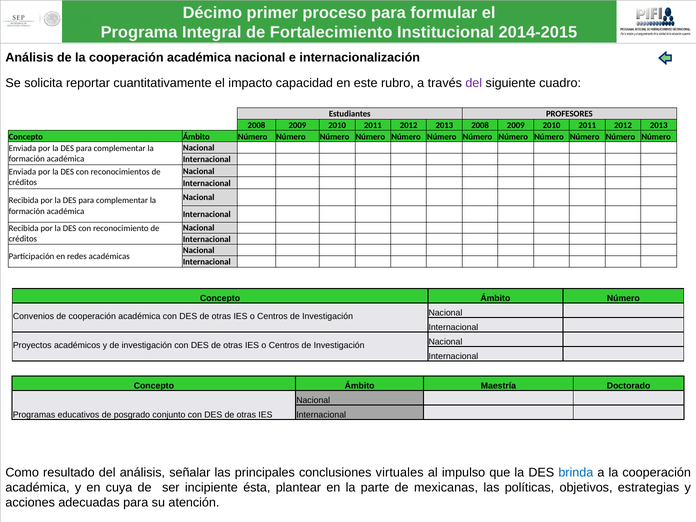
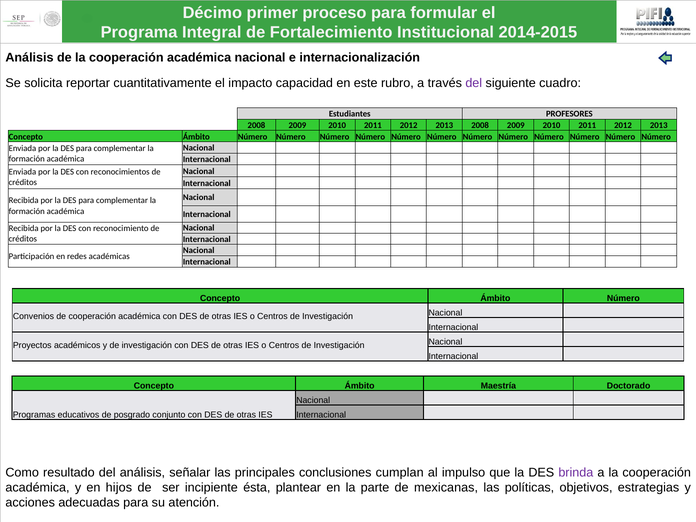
virtuales: virtuales -> cumplan
brinda colour: blue -> purple
cuya: cuya -> hijos
